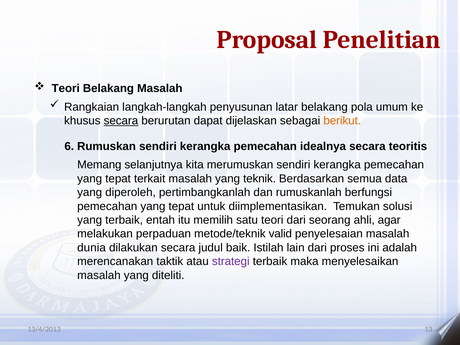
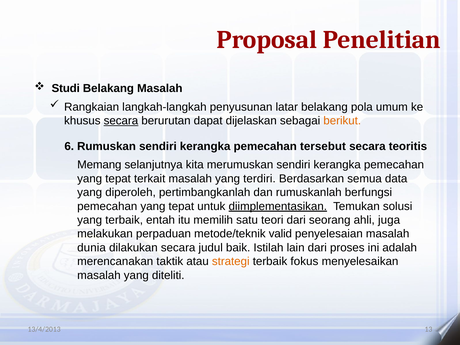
Teori at (66, 88): Teori -> Studi
idealnya: idealnya -> tersebut
teknik: teknik -> terdiri
diimplementasikan underline: none -> present
agar: agar -> juga
strategi colour: purple -> orange
maka: maka -> fokus
